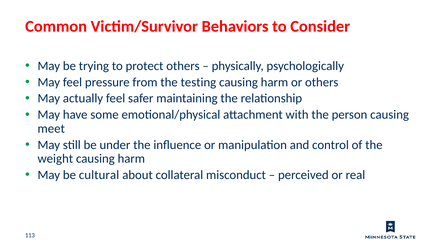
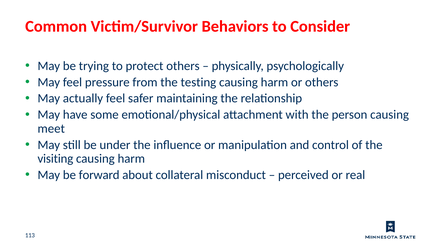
weight: weight -> visiting
cultural: cultural -> forward
